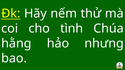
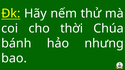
tình: tình -> thời
hằng: hằng -> bánh
